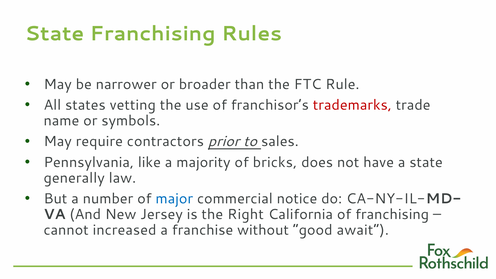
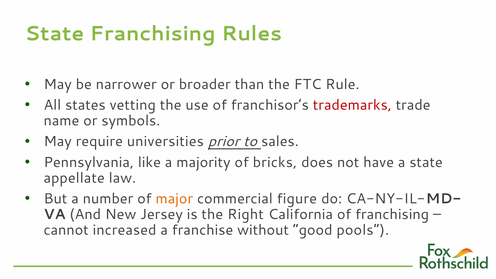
contractors: contractors -> universities
generally: generally -> appellate
major colour: blue -> orange
notice: notice -> figure
await: await -> pools
